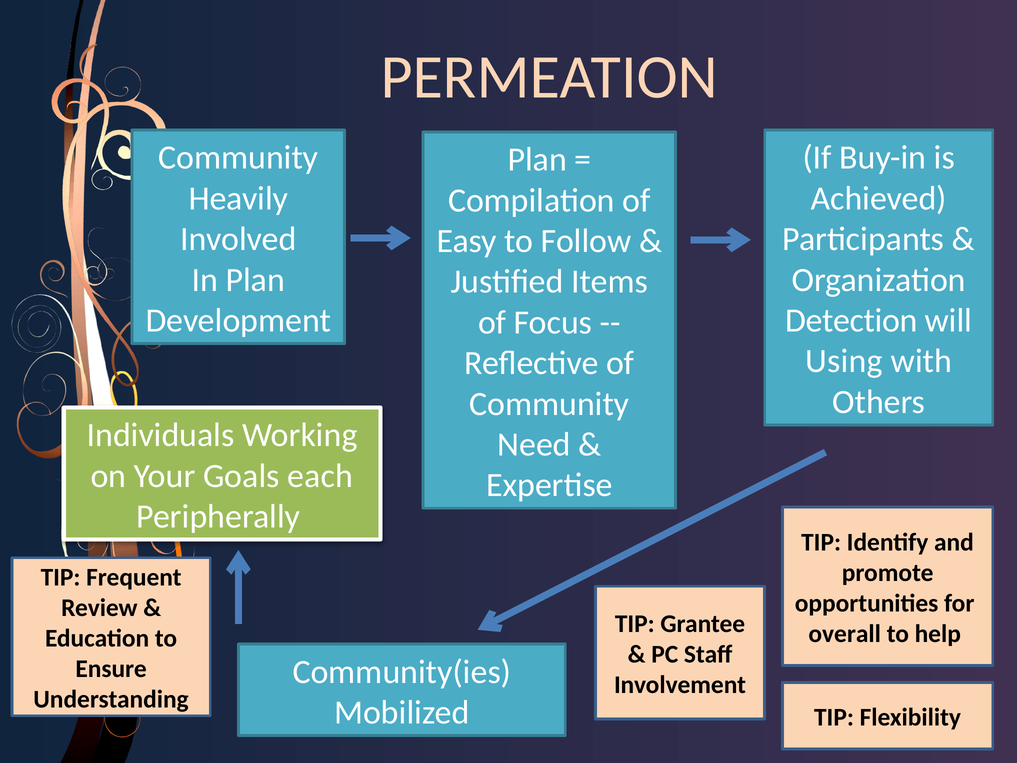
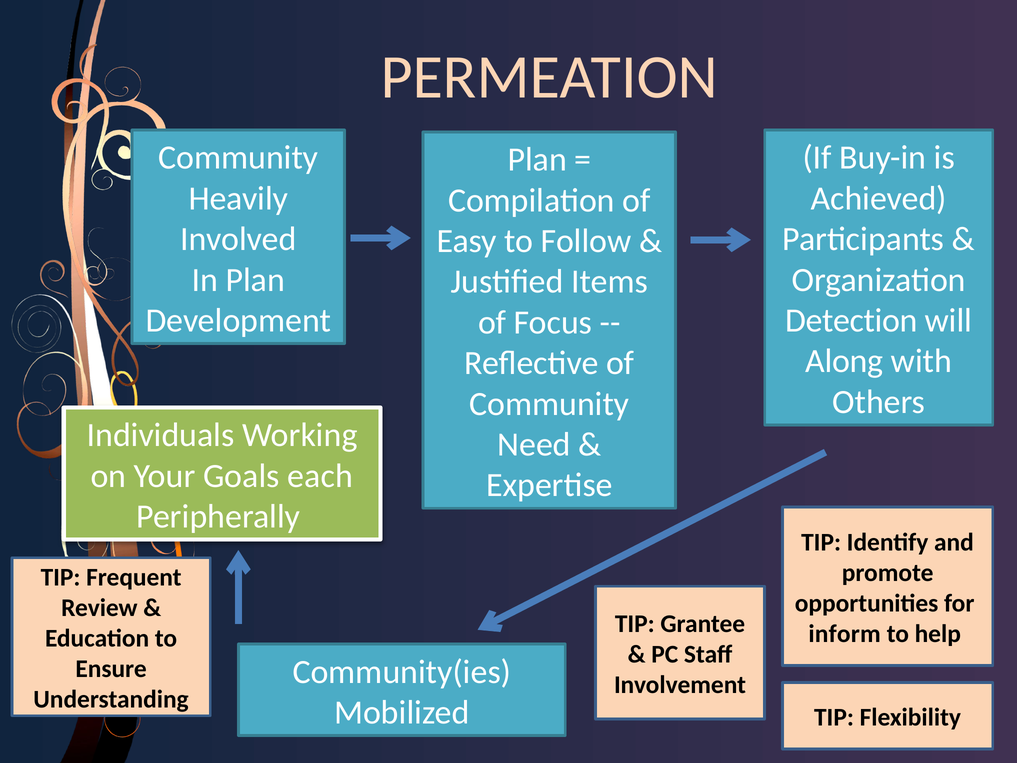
Using: Using -> Along
overall: overall -> inform
